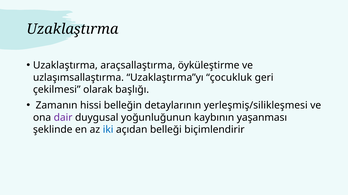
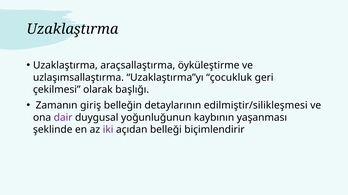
hissi: hissi -> giriş
yerleşmiş/silikleşmesi: yerleşmiş/silikleşmesi -> edilmiştir/silikleşmesi
iki colour: blue -> purple
